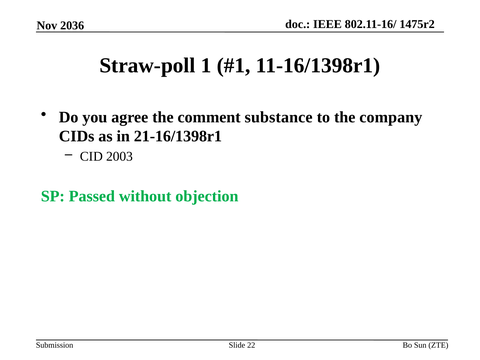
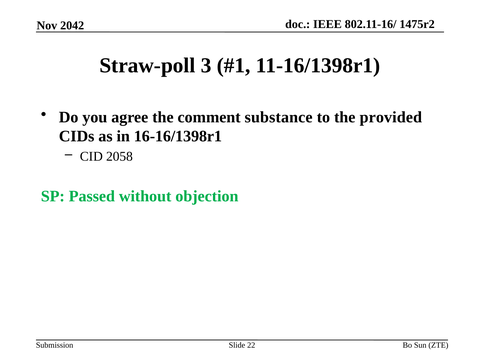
2036: 2036 -> 2042
1: 1 -> 3
company: company -> provided
21-16/1398r1: 21-16/1398r1 -> 16-16/1398r1
2003: 2003 -> 2058
